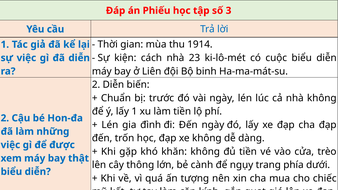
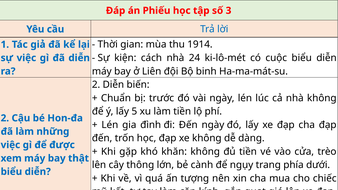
23: 23 -> 24
lấy 1: 1 -> 5
